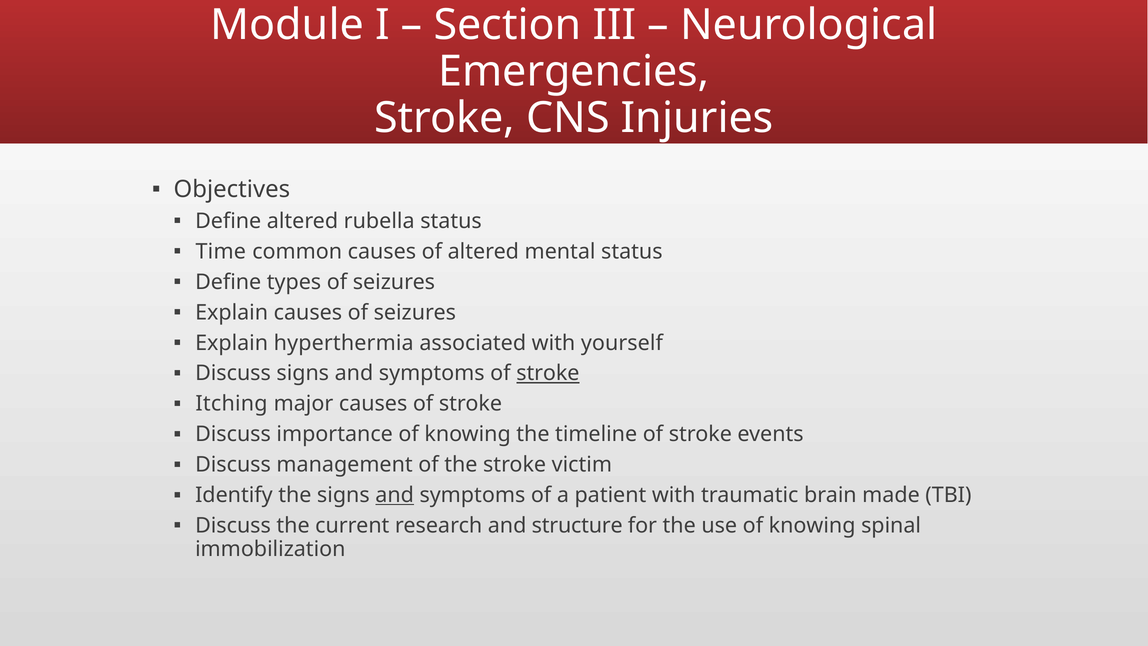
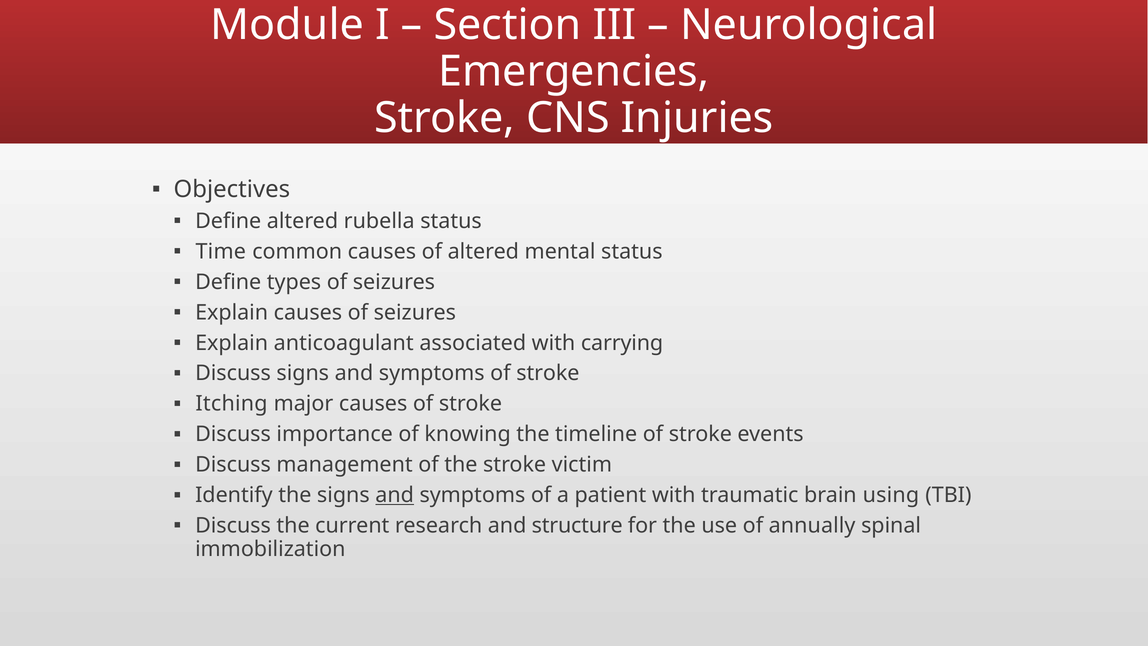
hyperthermia: hyperthermia -> anticoagulant
yourself: yourself -> carrying
stroke at (548, 373) underline: present -> none
made: made -> using
use of knowing: knowing -> annually
